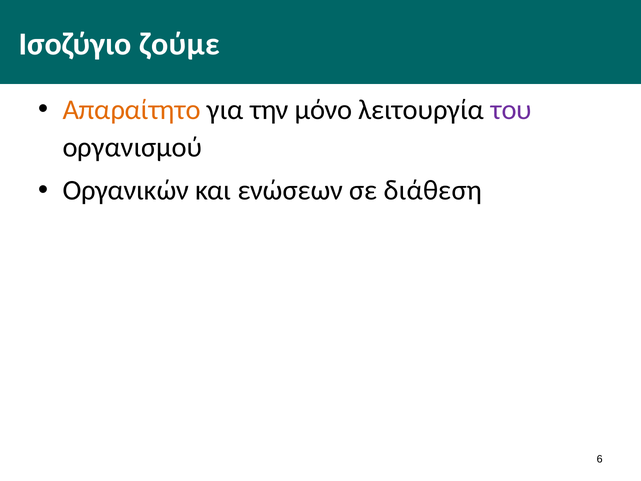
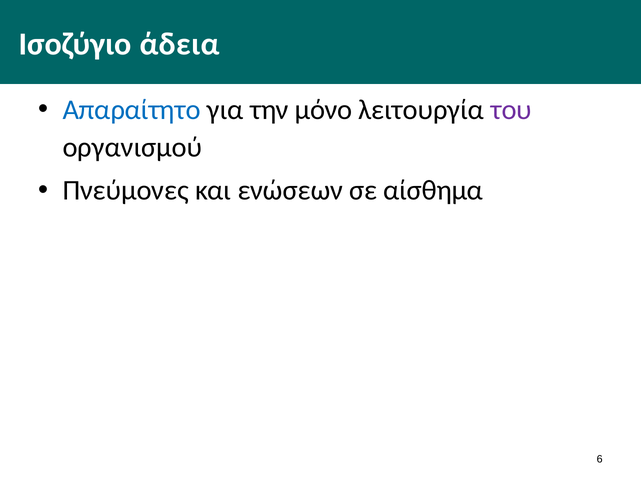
ζούμε: ζούμε -> άδεια
Απαραίτητο colour: orange -> blue
Οργανικών: Οργανικών -> Πνεύμονες
διάθεση: διάθεση -> αίσθημα
